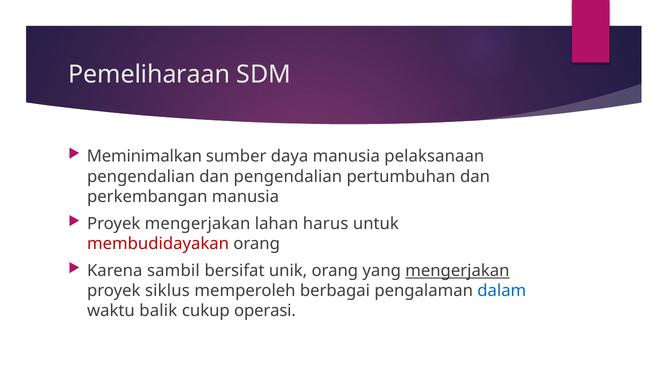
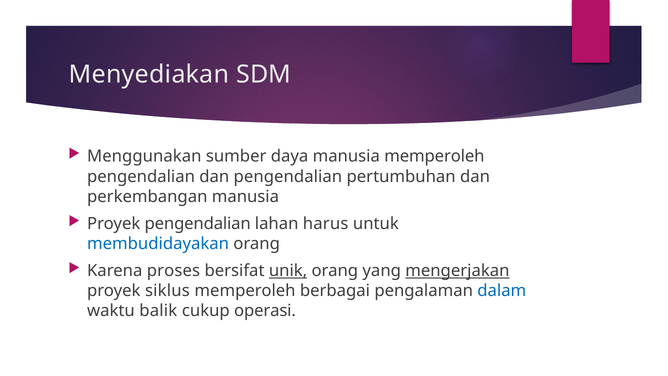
Pemeliharaan: Pemeliharaan -> Menyediakan
Meminimalkan: Meminimalkan -> Menggunakan
manusia pelaksanaan: pelaksanaan -> memperoleh
Proyek mengerjakan: mengerjakan -> pengendalian
membudidayakan colour: red -> blue
sambil: sambil -> proses
unik underline: none -> present
